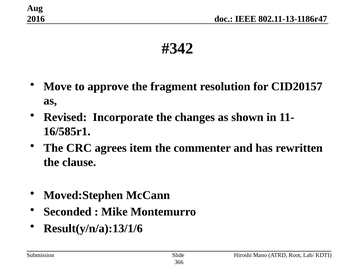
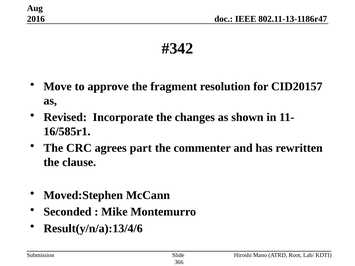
item: item -> part
Result(y/n/a):13/1/6: Result(y/n/a):13/1/6 -> Result(y/n/a):13/4/6
